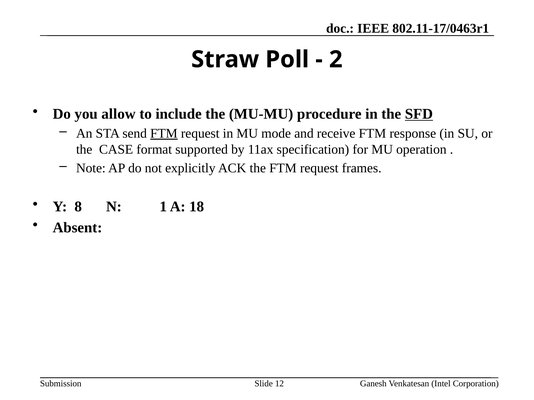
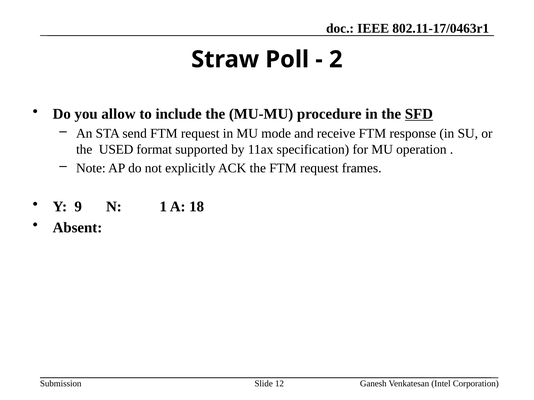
FTM at (164, 134) underline: present -> none
CASE: CASE -> USED
8: 8 -> 9
